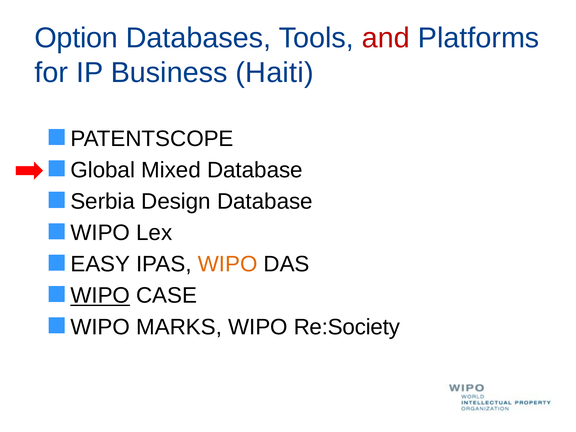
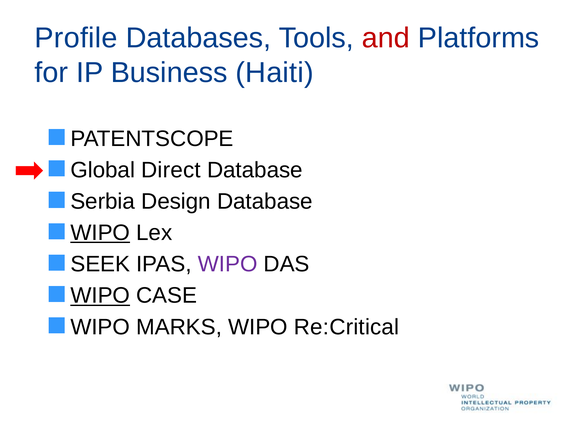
Option: Option -> Profile
Mixed: Mixed -> Direct
WIPO at (100, 233) underline: none -> present
EASY: EASY -> SEEK
WIPO at (228, 264) colour: orange -> purple
Re:Society: Re:Society -> Re:Critical
